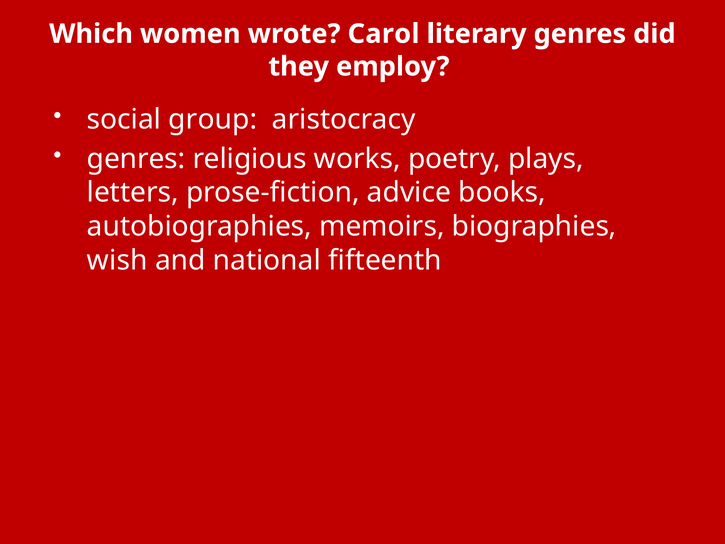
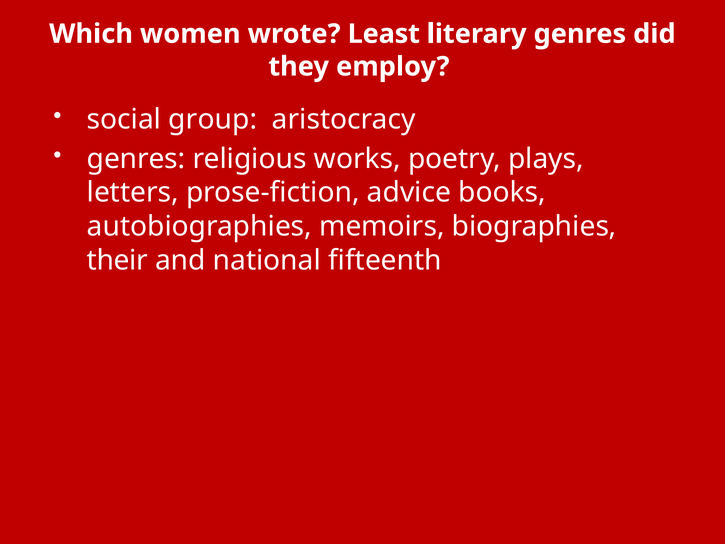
Carol: Carol -> Least
wish: wish -> their
